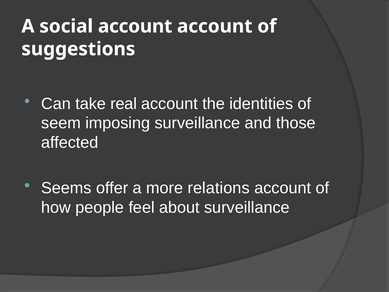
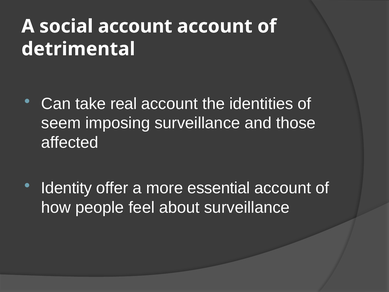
suggestions: suggestions -> detrimental
Seems: Seems -> Identity
relations: relations -> essential
